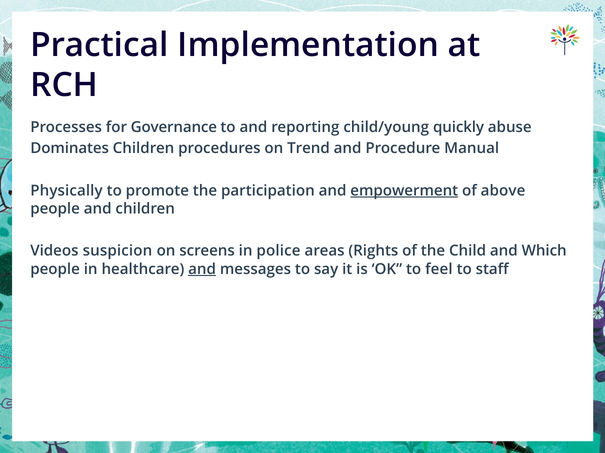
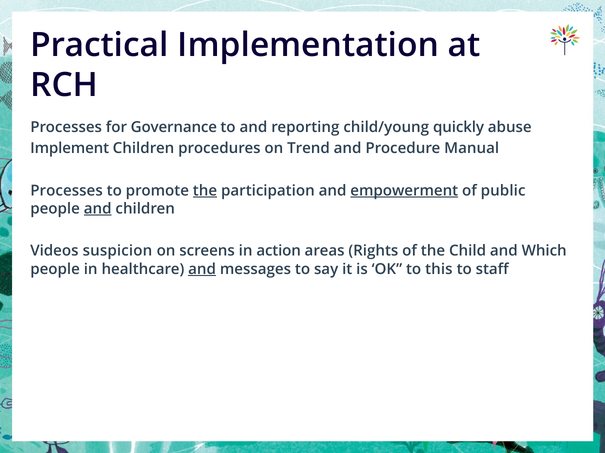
Dominates: Dominates -> Implement
Physically at (66, 191): Physically -> Processes
the at (205, 191) underline: none -> present
above: above -> public
and at (98, 209) underline: none -> present
police: police -> action
feel: feel -> this
